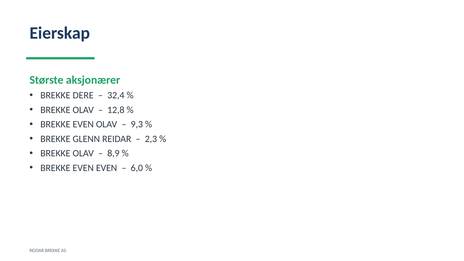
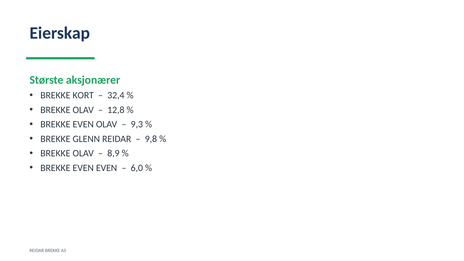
DERE: DERE -> KORT
2,3: 2,3 -> 9,8
